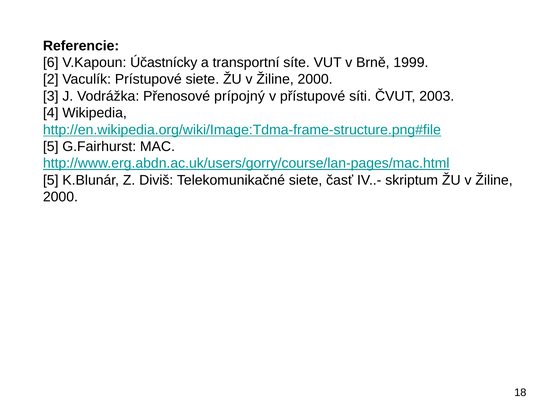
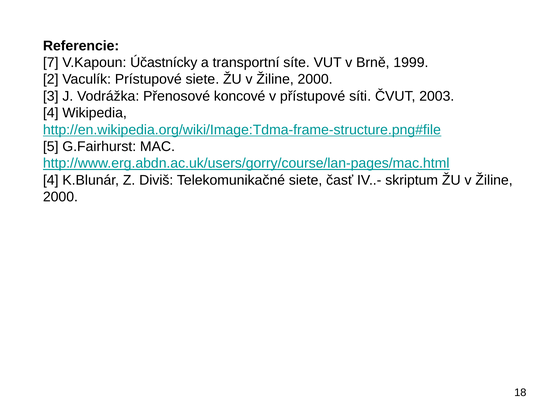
6: 6 -> 7
prípojný: prípojný -> koncové
5 at (51, 180): 5 -> 4
